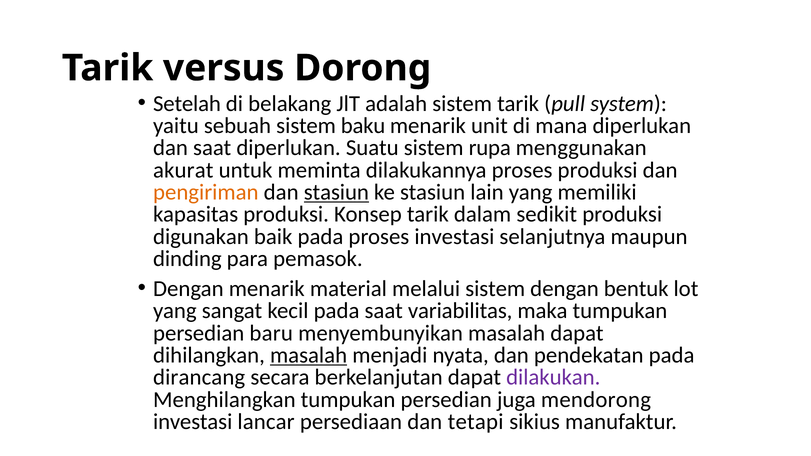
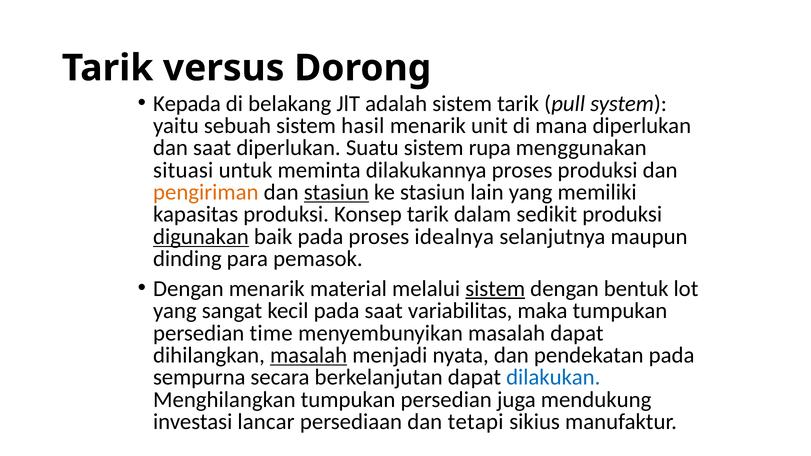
Setelah: Setelah -> Kepada
baku: baku -> hasil
akurat: akurat -> situasi
digunakan underline: none -> present
proses investasi: investasi -> idealnya
sistem at (495, 289) underline: none -> present
baru: baru -> time
dirancang: dirancang -> sempurna
dilakukan colour: purple -> blue
mendorong: mendorong -> mendukung
